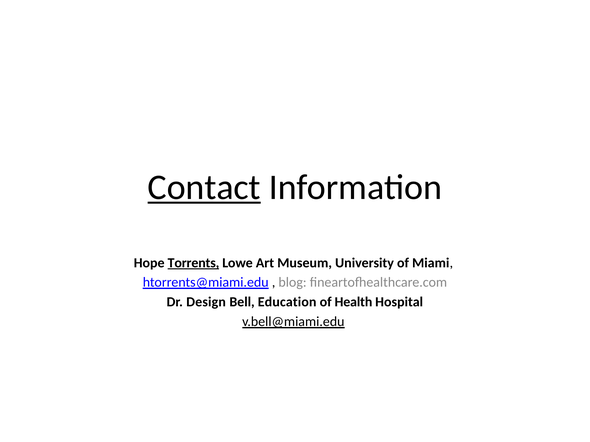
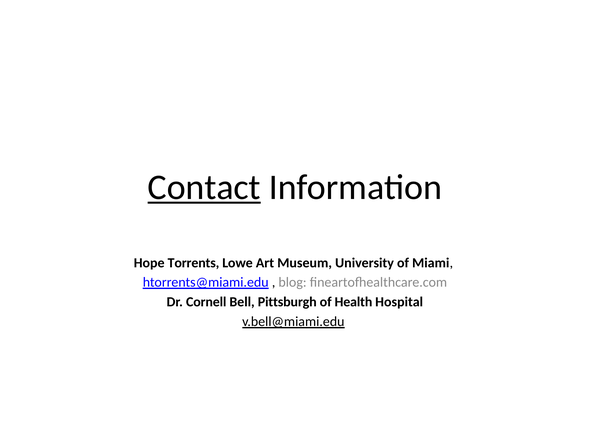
Torrents underline: present -> none
Design: Design -> Cornell
Education: Education -> Pittsburgh
